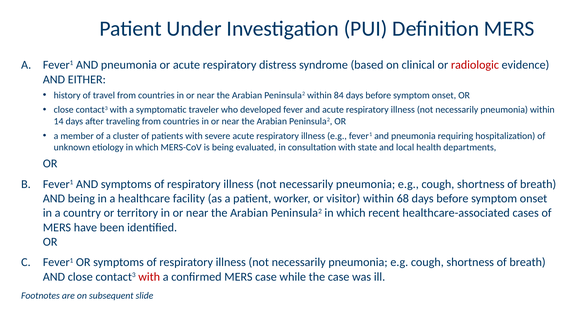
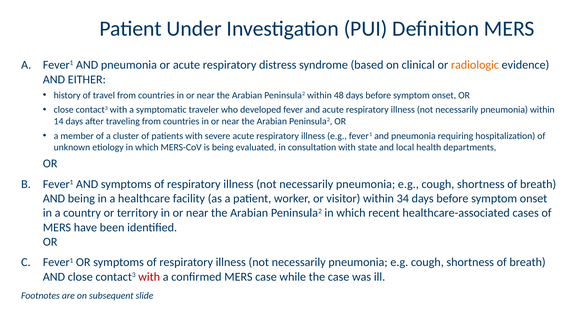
radiologic colour: red -> orange
84: 84 -> 48
68: 68 -> 34
